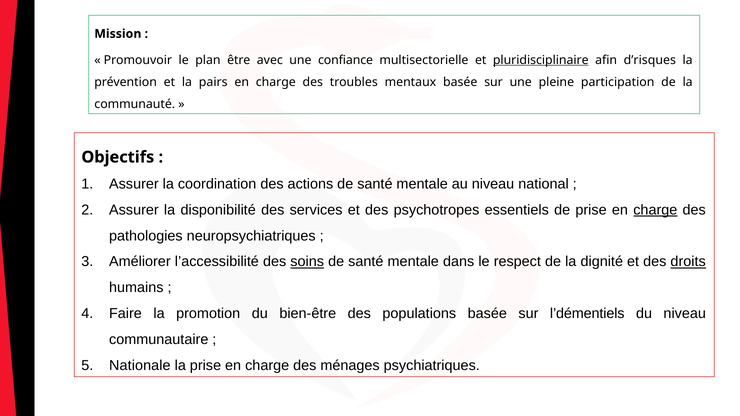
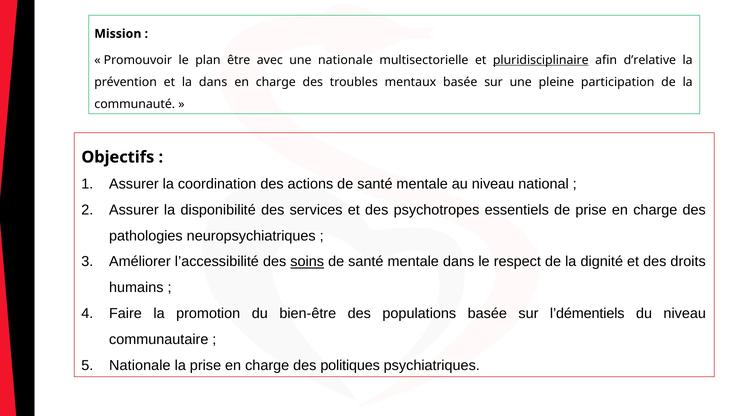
une confiance: confiance -> nationale
d’risques: d’risques -> d’relative
la pairs: pairs -> dans
charge at (655, 210) underline: present -> none
droits underline: present -> none
ménages: ménages -> politiques
